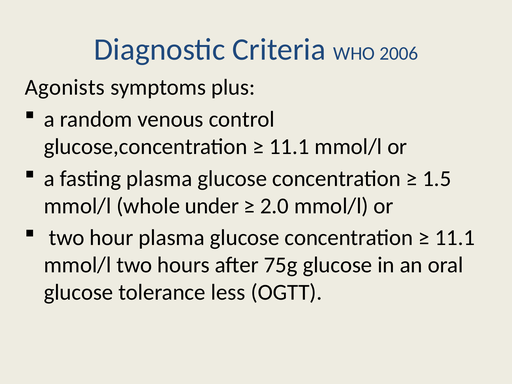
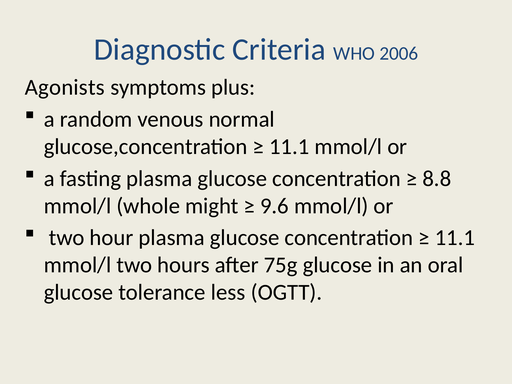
control: control -> normal
1.5: 1.5 -> 8.8
under: under -> might
2.0: 2.0 -> 9.6
